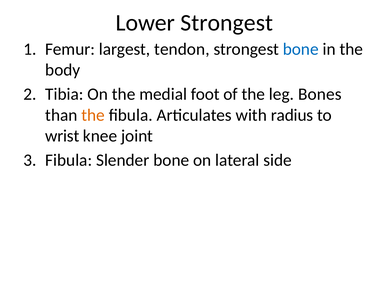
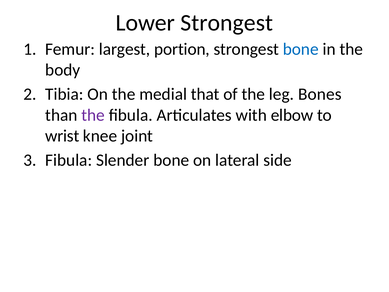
tendon: tendon -> portion
foot: foot -> that
the at (93, 115) colour: orange -> purple
radius: radius -> elbow
